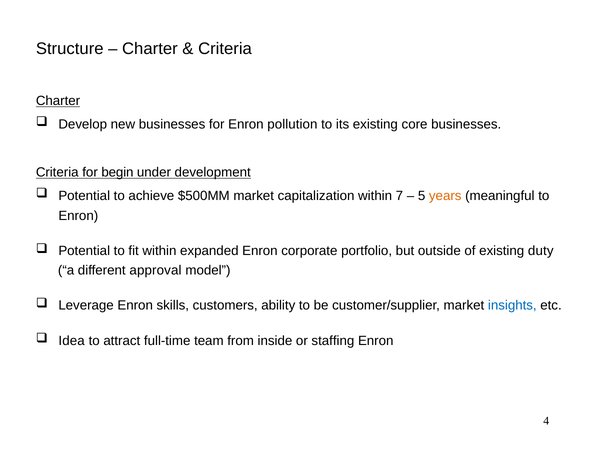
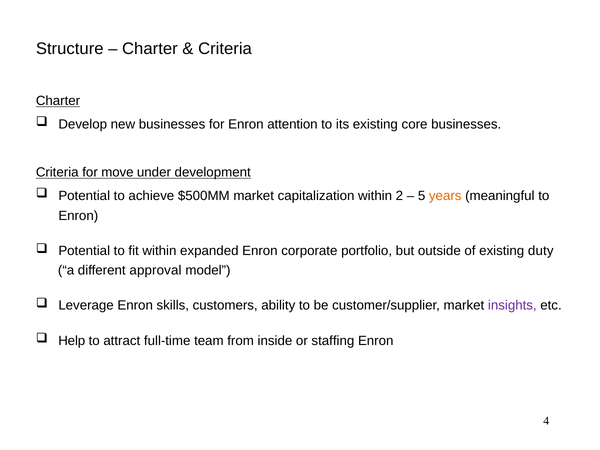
pollution: pollution -> attention
begin: begin -> move
7: 7 -> 2
insights colour: blue -> purple
Idea: Idea -> Help
